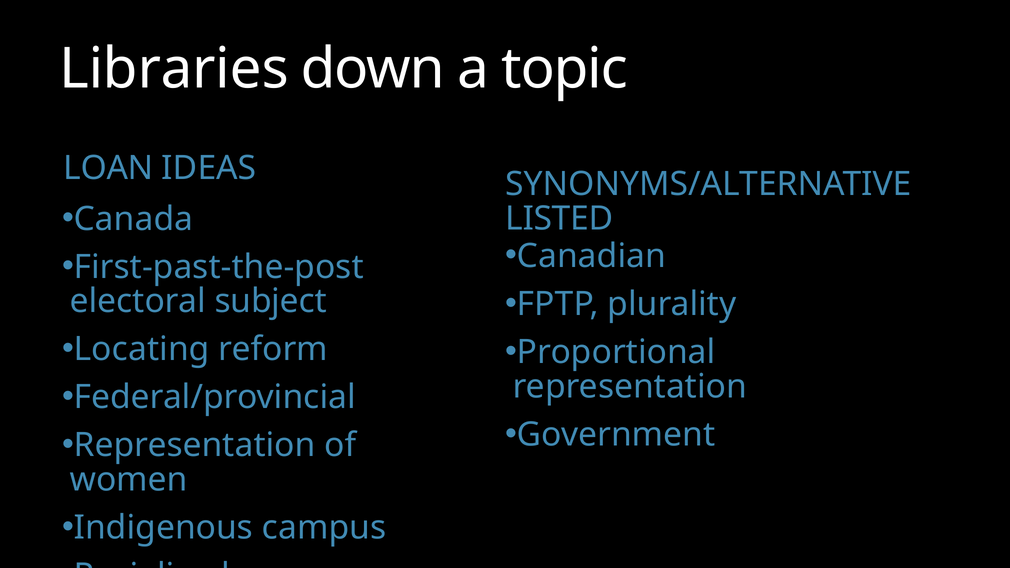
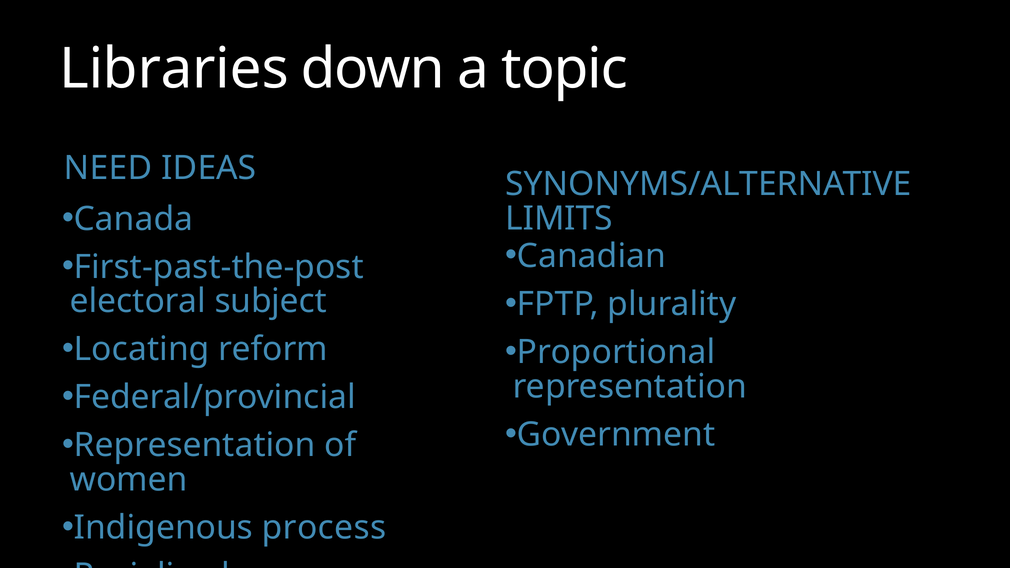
LOAN: LOAN -> NEED
LISTED: LISTED -> LIMITS
campus: campus -> process
